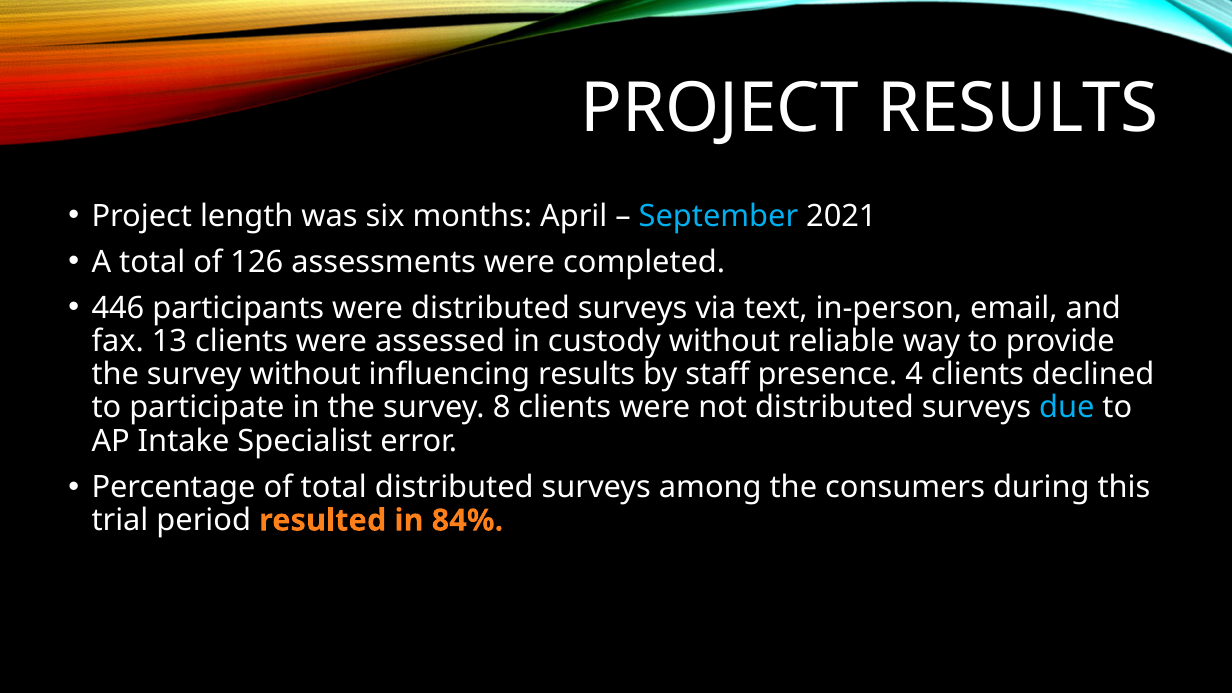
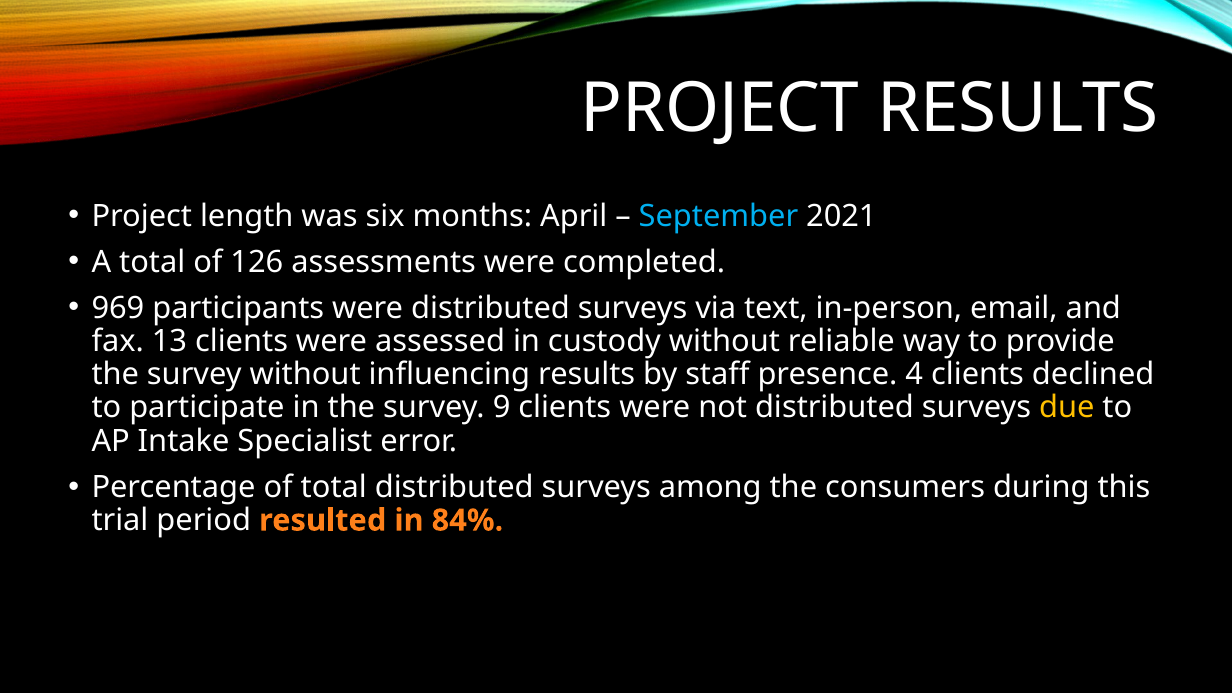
446: 446 -> 969
8: 8 -> 9
due colour: light blue -> yellow
